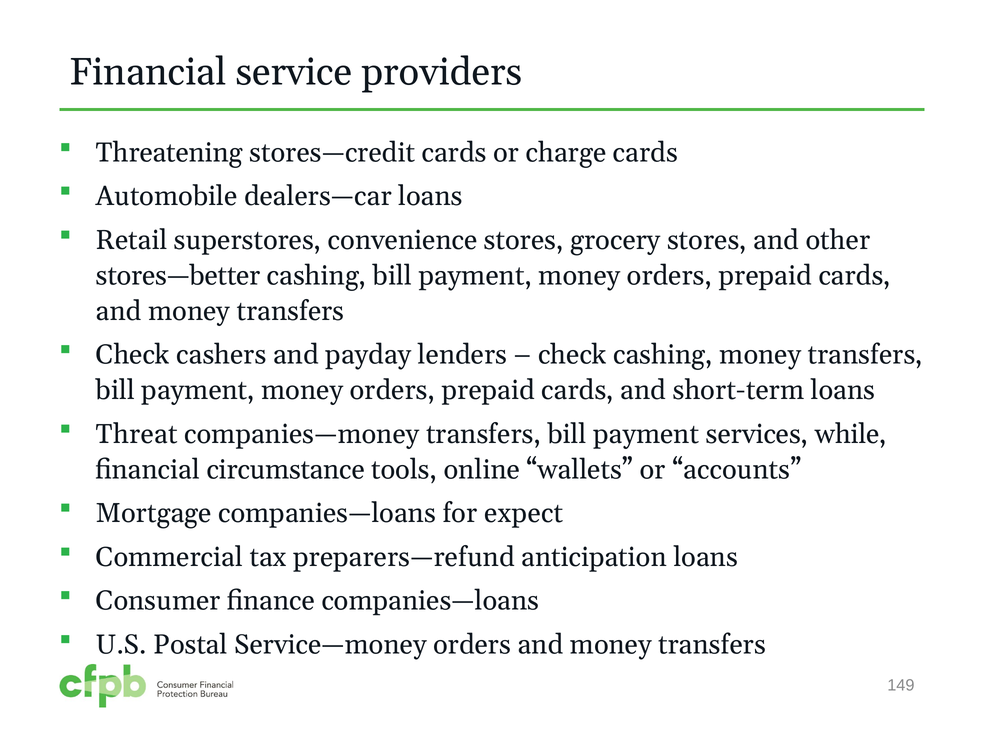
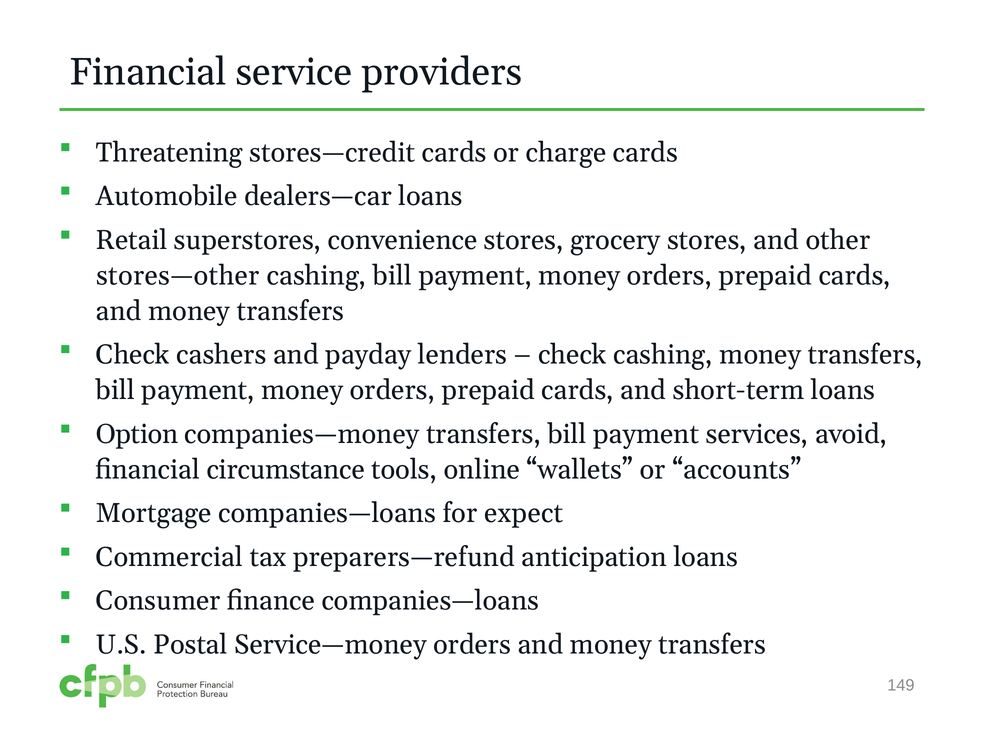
stores—better: stores—better -> stores—other
Threat: Threat -> Option
while: while -> avoid
